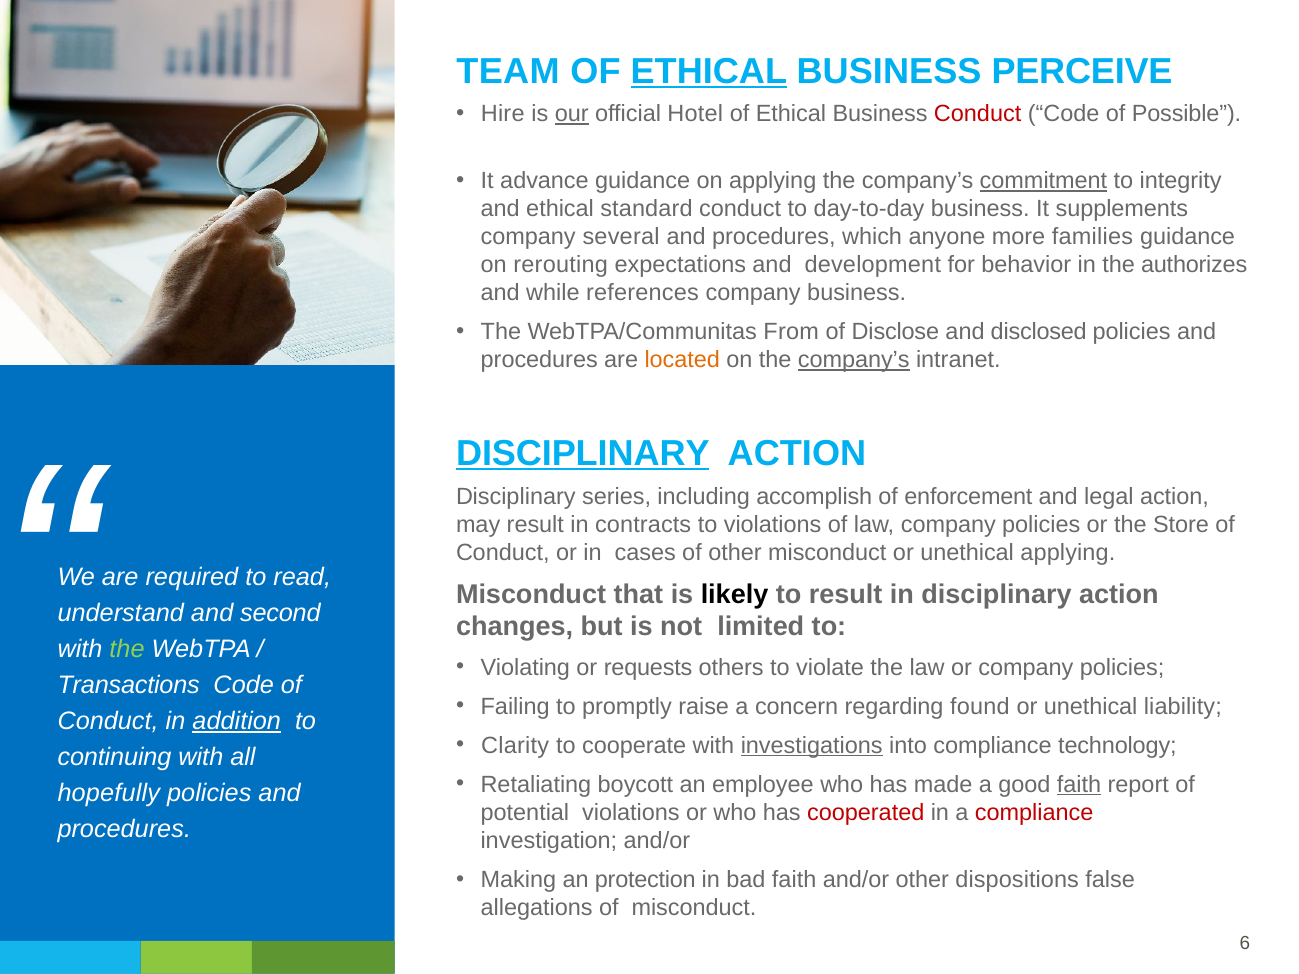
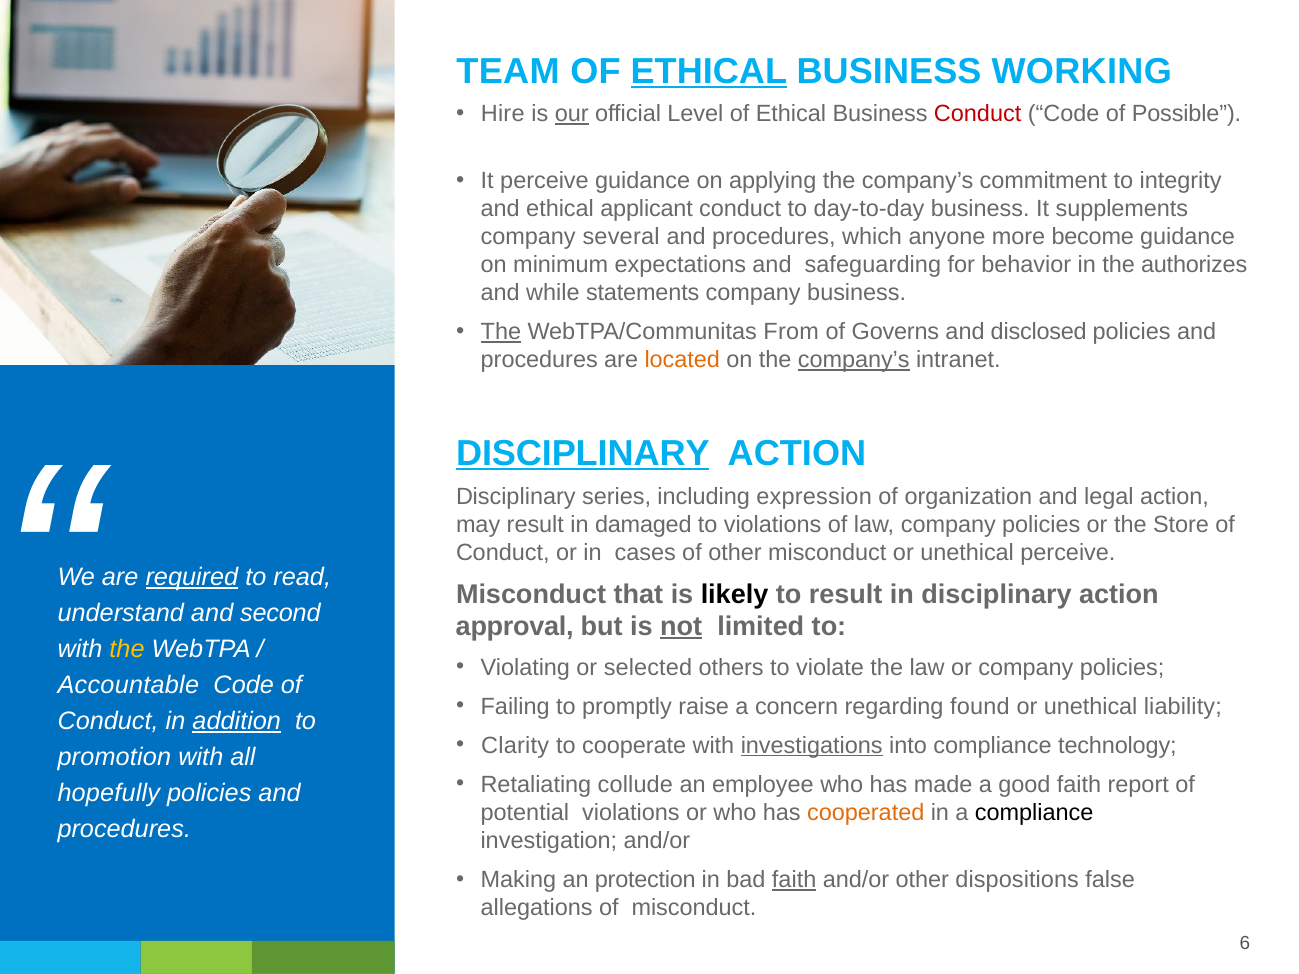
PERCEIVE: PERCEIVE -> WORKING
Hotel: Hotel -> Level
It advance: advance -> perceive
commitment underline: present -> none
standard: standard -> applicant
families: families -> become
rerouting: rerouting -> minimum
development: development -> safeguarding
references: references -> statements
The at (501, 332) underline: none -> present
Disclose: Disclose -> Governs
accomplish: accomplish -> expression
enforcement: enforcement -> organization
contracts: contracts -> damaged
unethical applying: applying -> perceive
required underline: none -> present
changes: changes -> approval
not underline: none -> present
the at (127, 649) colour: light green -> yellow
requests: requests -> selected
Transactions: Transactions -> Accountable
continuing: continuing -> promotion
boycott: boycott -> collude
faith at (1079, 785) underline: present -> none
cooperated colour: red -> orange
compliance at (1034, 813) colour: red -> black
faith at (794, 880) underline: none -> present
